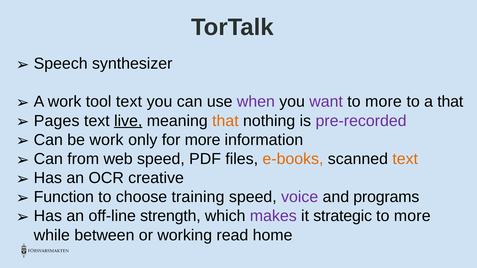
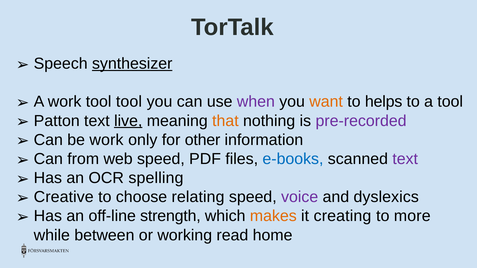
synthesizer underline: none -> present
tool text: text -> tool
want colour: purple -> orange
more at (383, 102): more -> helps
a that: that -> tool
Pages: Pages -> Patton
for more: more -> other
e-books colour: orange -> blue
text at (405, 159) colour: orange -> purple
creative: creative -> spelling
Function: Function -> Creative
training: training -> relating
programs: programs -> dyslexics
makes colour: purple -> orange
strategic: strategic -> creating
